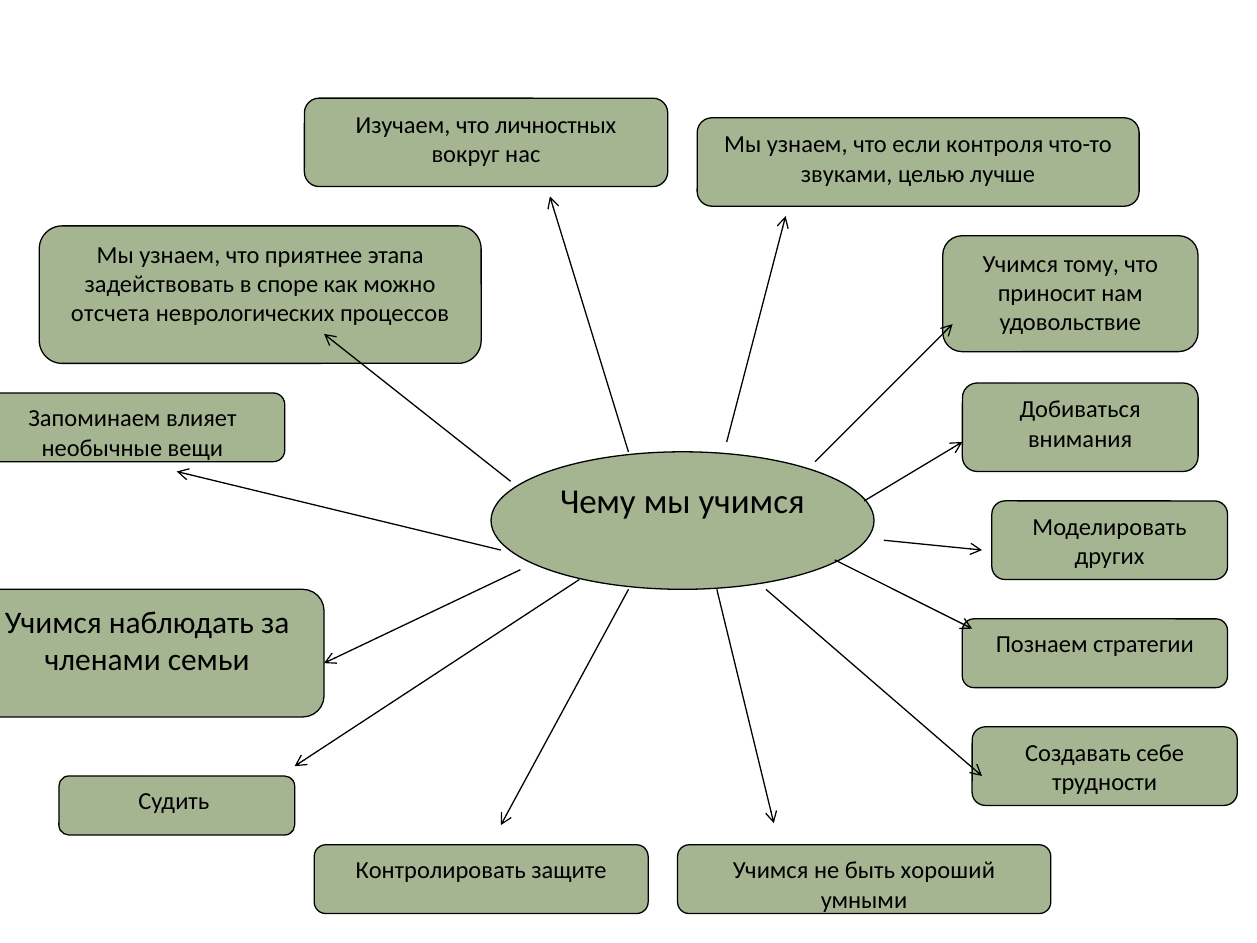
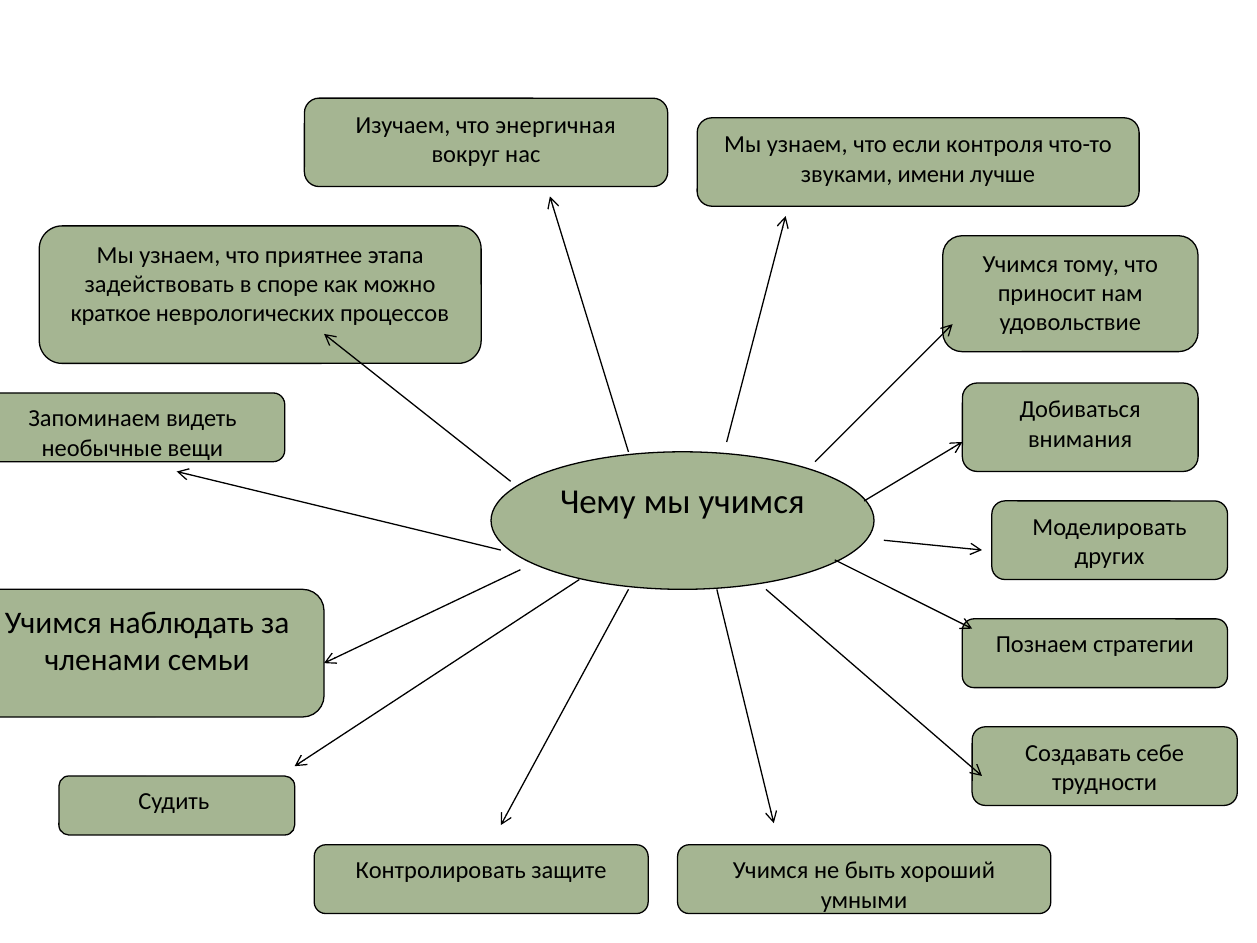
личностных: личностных -> энергичная
целью: целью -> имени
отсчета: отсчета -> краткое
влияет: влияет -> видеть
